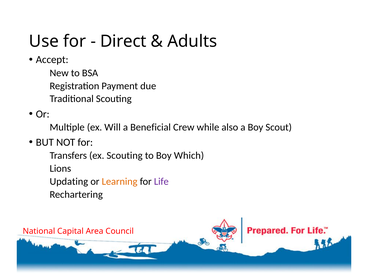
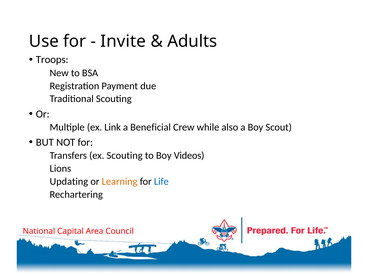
Direct: Direct -> Invite
Accept: Accept -> Troops
Will: Will -> Link
Which: Which -> Videos
Life colour: purple -> blue
